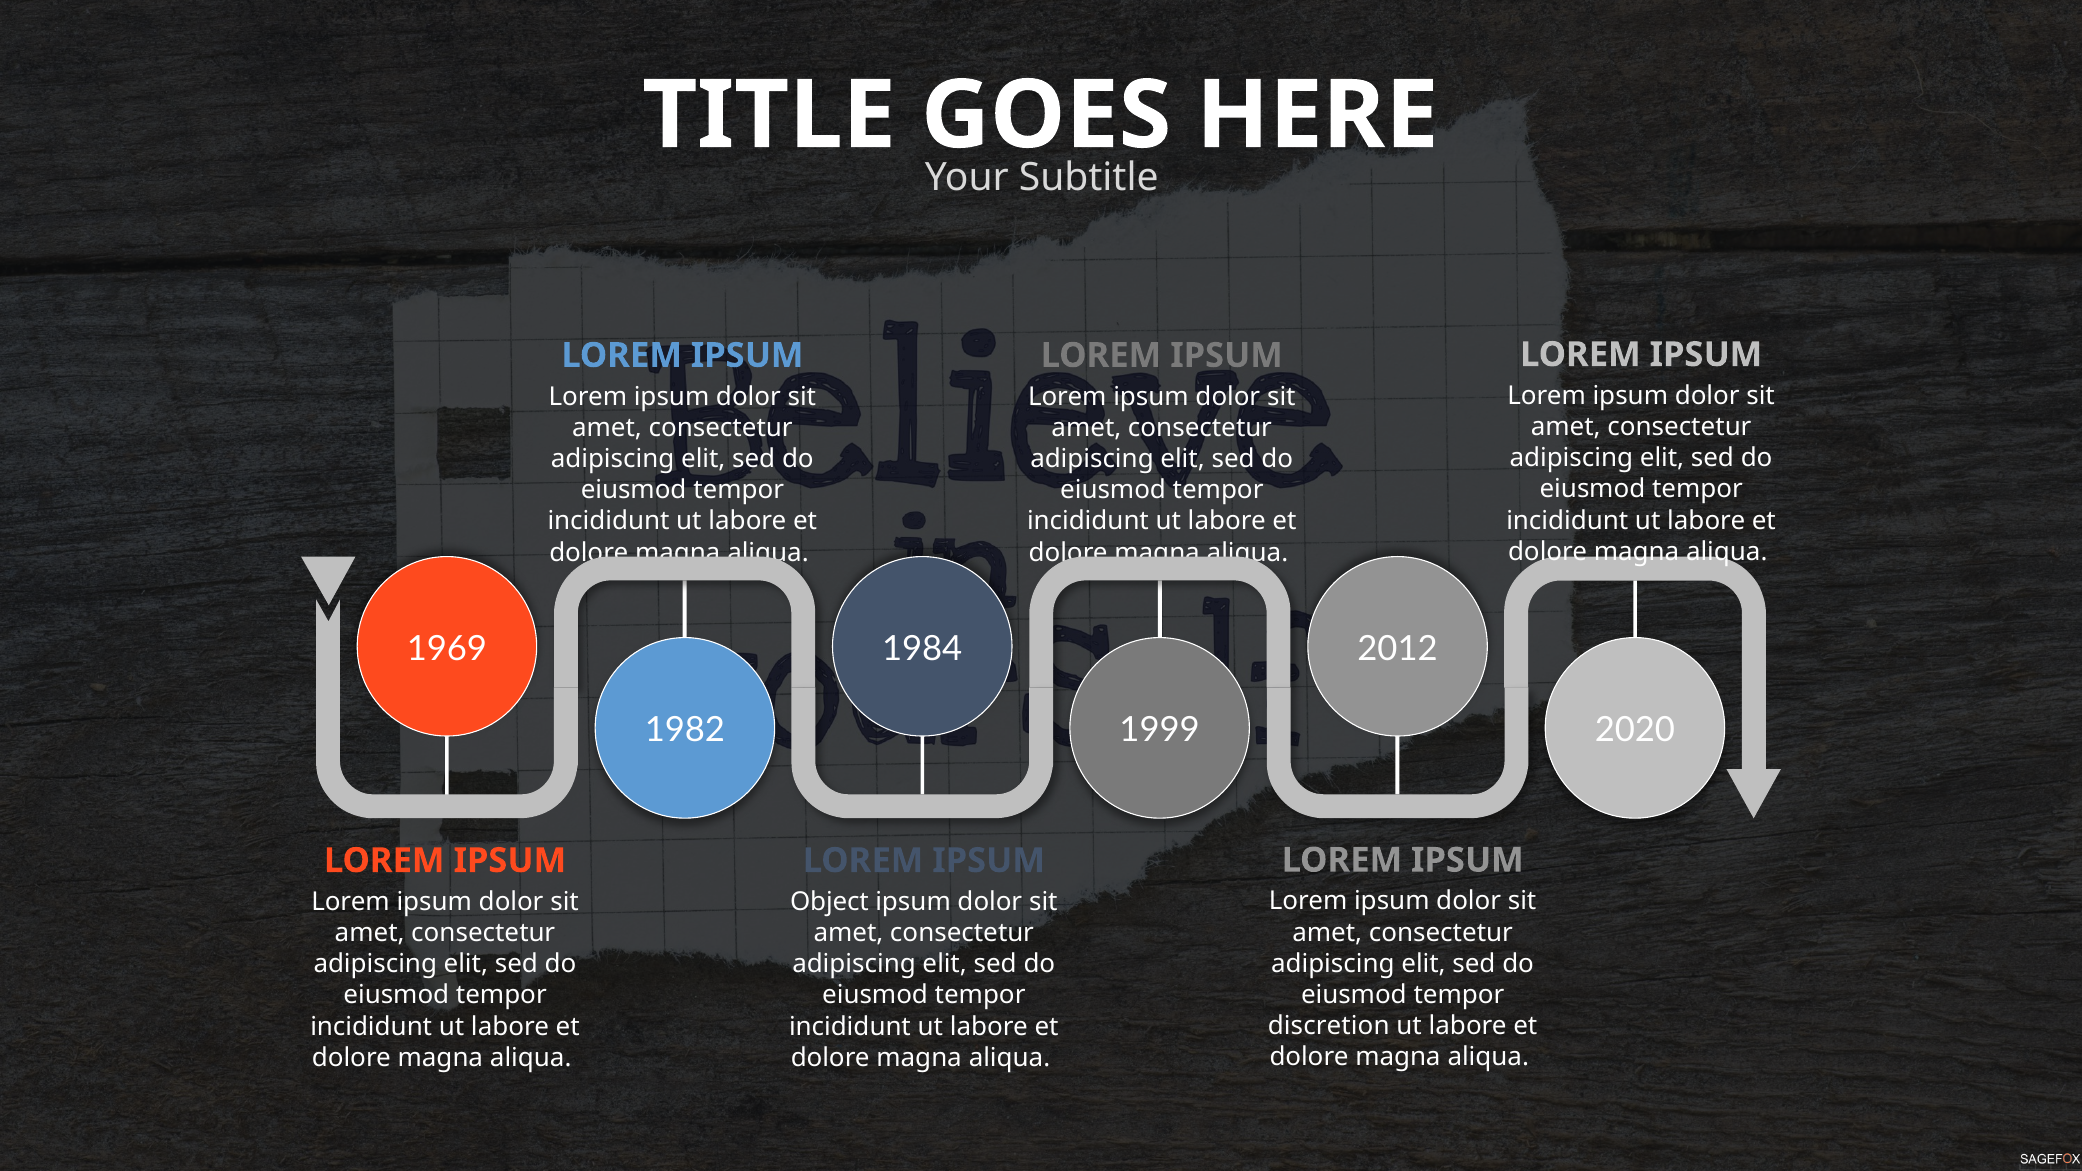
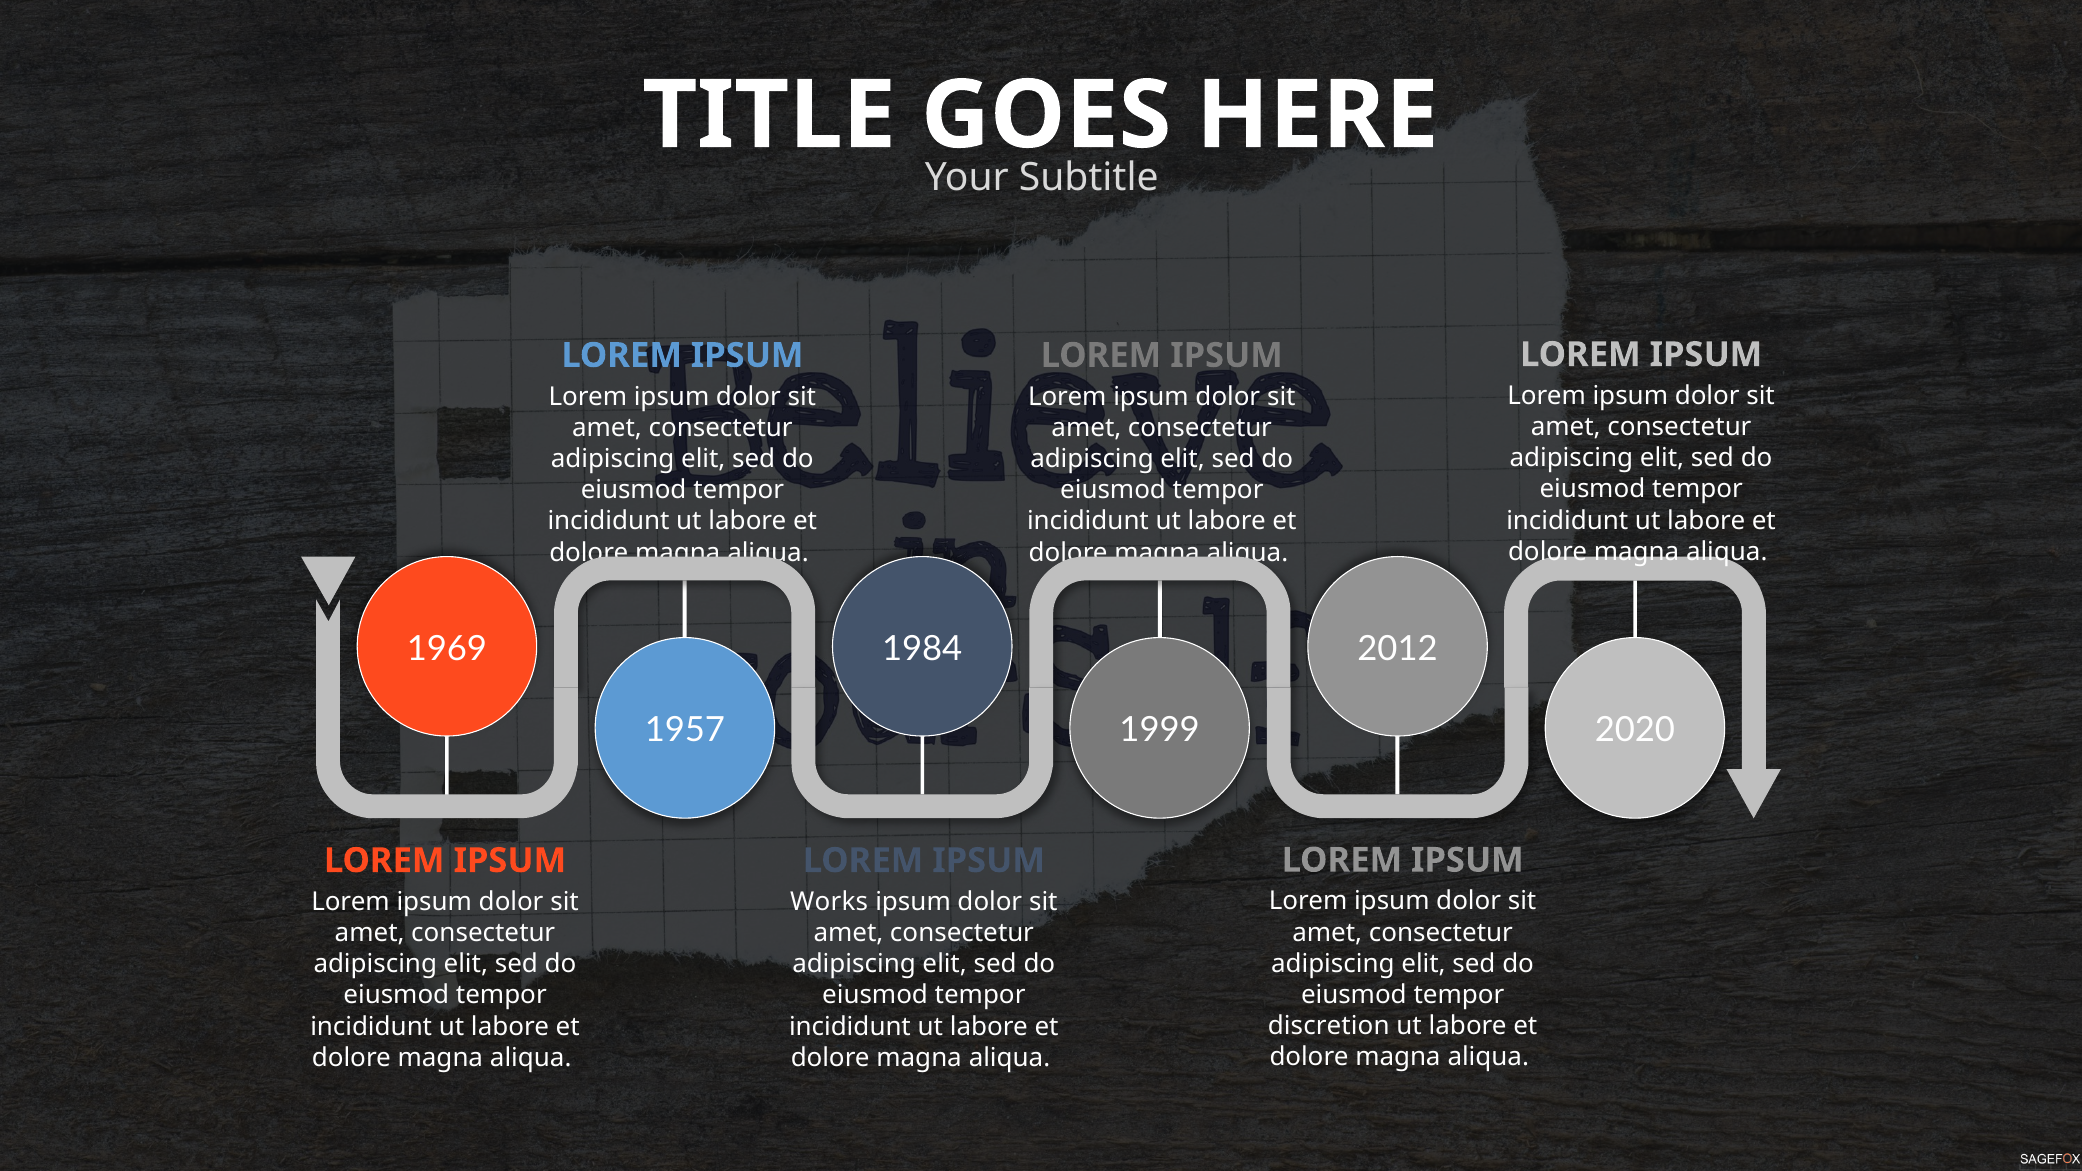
1982: 1982 -> 1957
Object: Object -> Works
